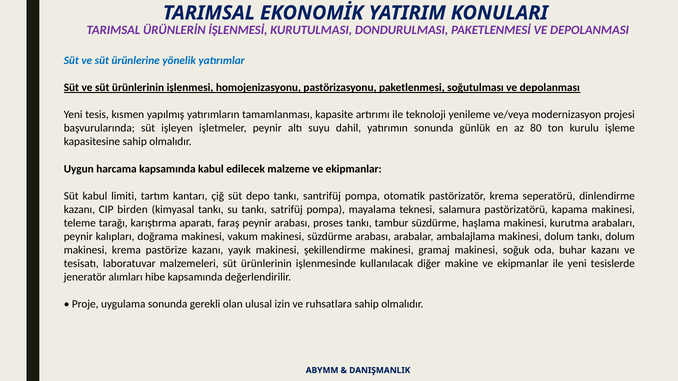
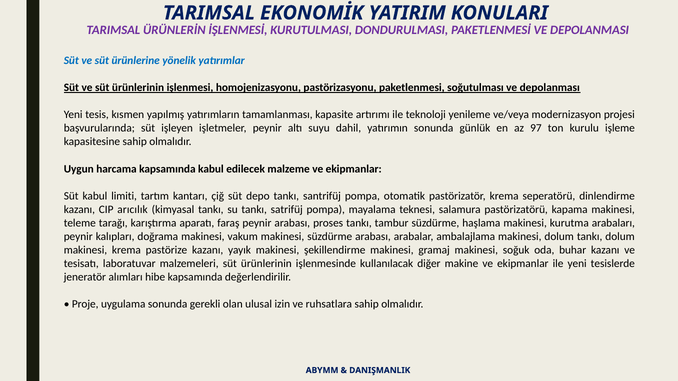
80: 80 -> 97
birden: birden -> arıcılık
